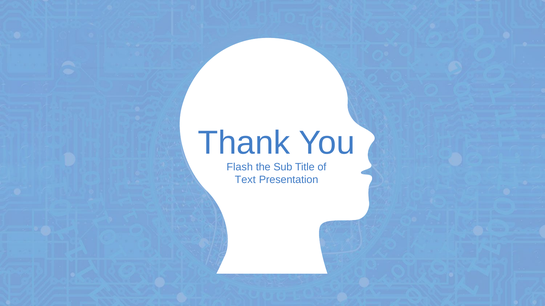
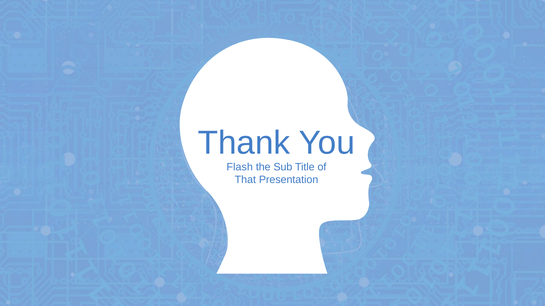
Text: Text -> That
